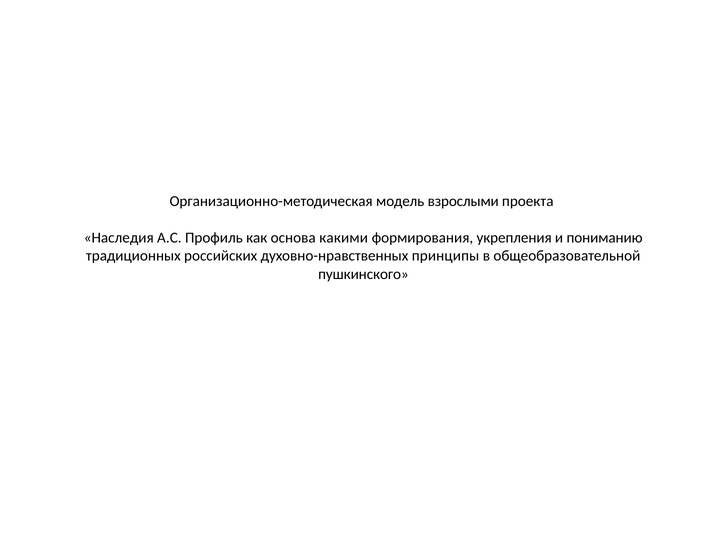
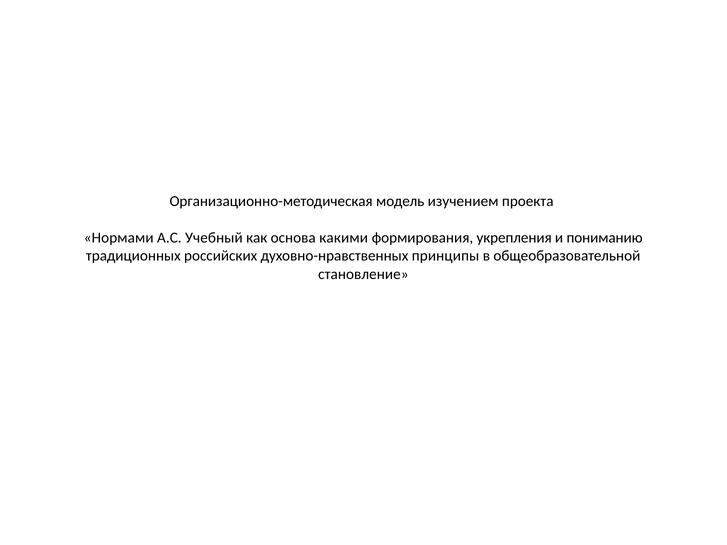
взрослыми: взрослыми -> изучением
Наследия: Наследия -> Нормами
Профиль: Профиль -> Учебный
пушкинского: пушкинского -> становление
